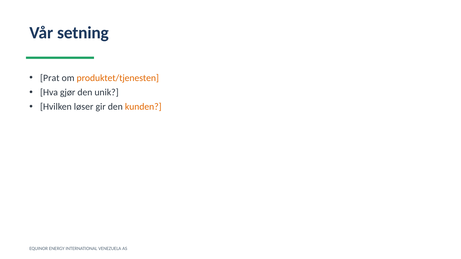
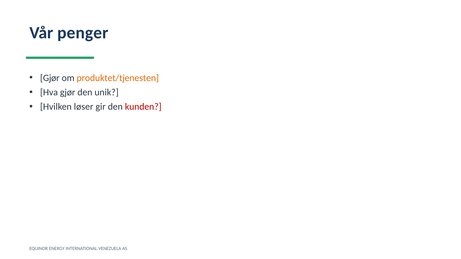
setning: setning -> penger
Prat at (50, 78): Prat -> Gjør
kunden colour: orange -> red
